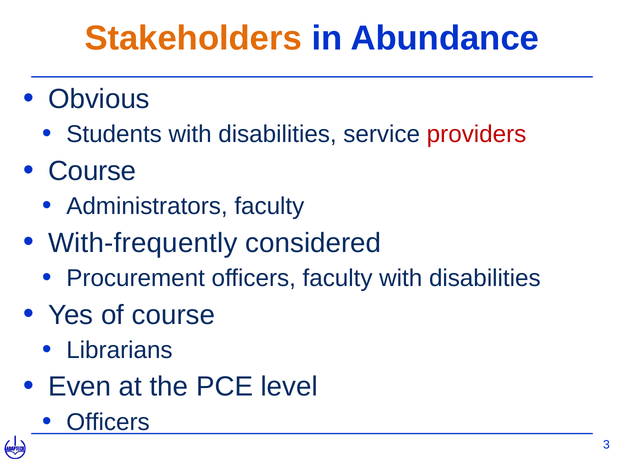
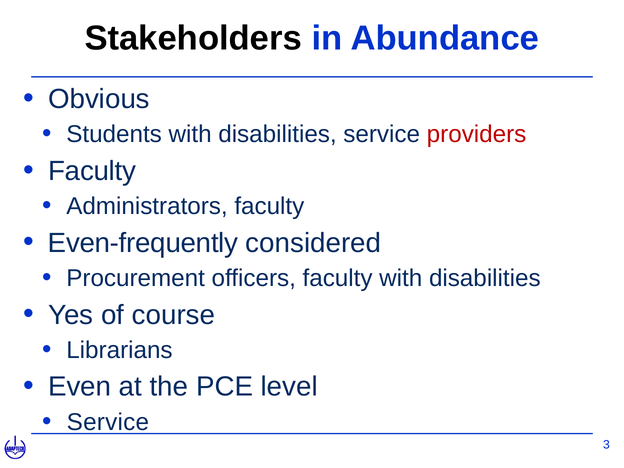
Stakeholders colour: orange -> black
Course at (92, 171): Course -> Faculty
With-frequently: With-frequently -> Even-frequently
Officers at (108, 422): Officers -> Service
